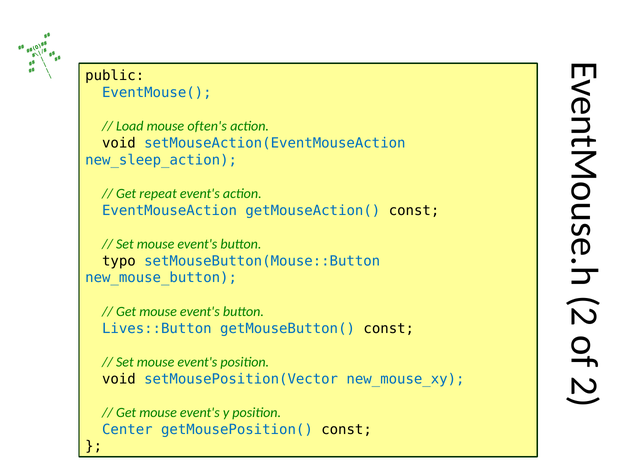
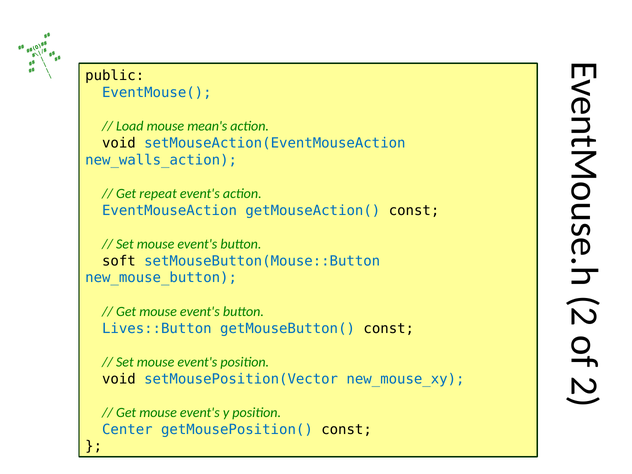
often's: often's -> mean's
new_sleep_action: new_sleep_action -> new_walls_action
typo: typo -> soft
